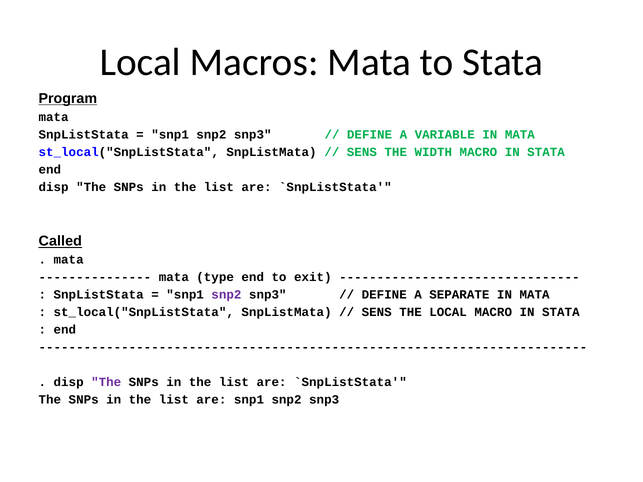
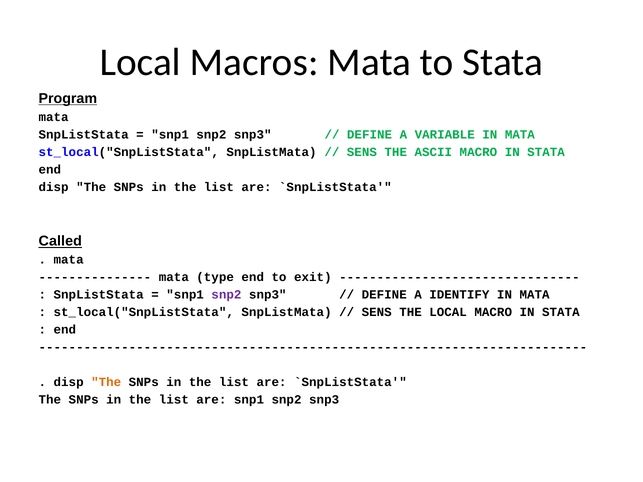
WIDTH: WIDTH -> ASCII
SEPARATE: SEPARATE -> IDENTIFY
The at (106, 382) colour: purple -> orange
